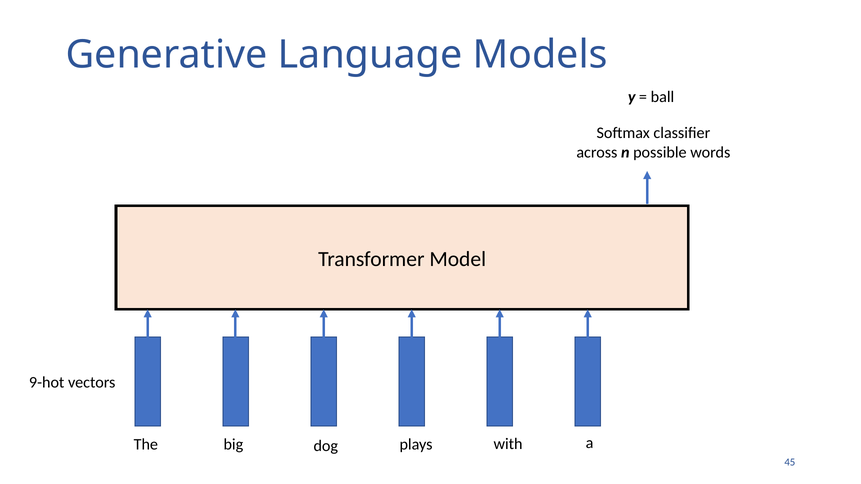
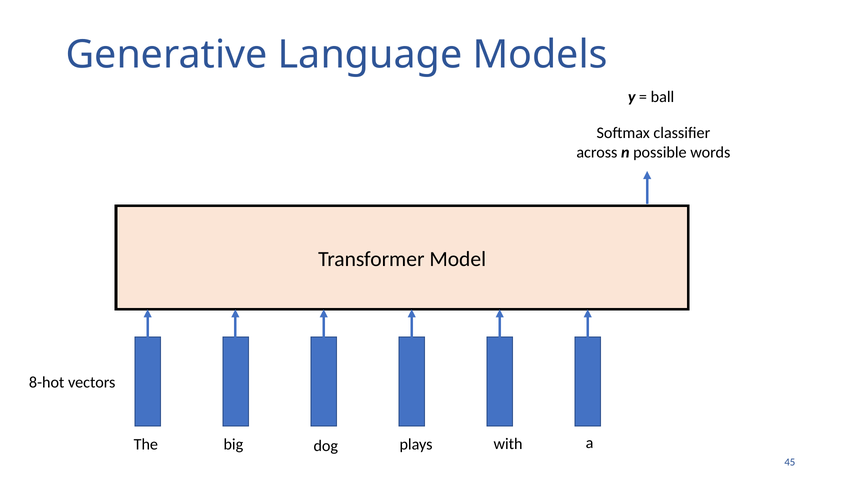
9-hot: 9-hot -> 8-hot
